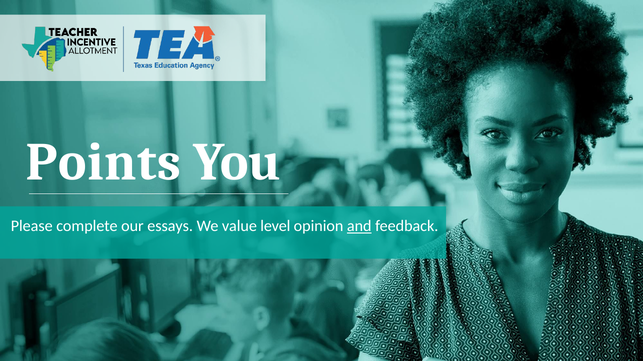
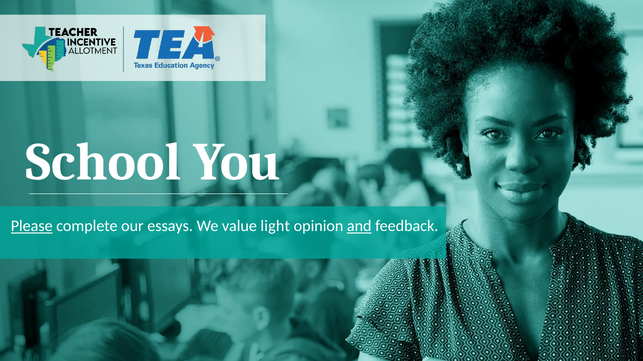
Points: Points -> School
Please underline: none -> present
level: level -> light
